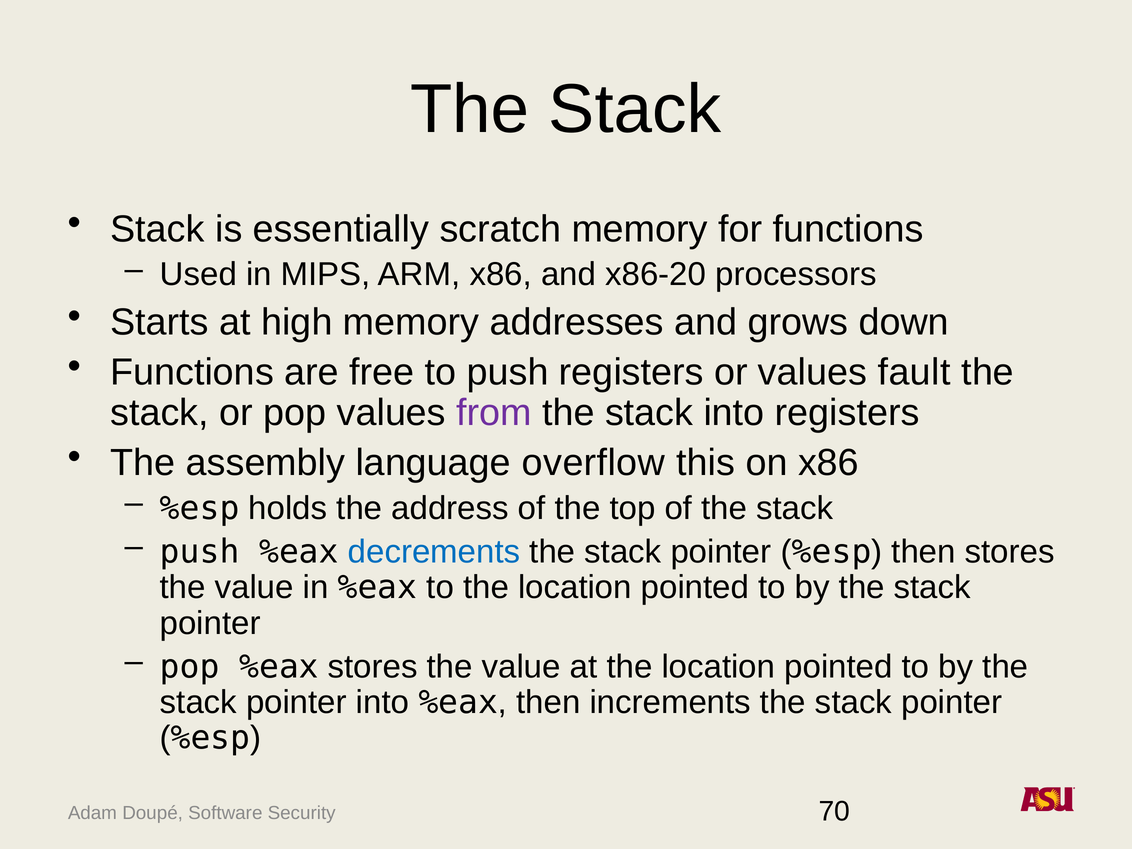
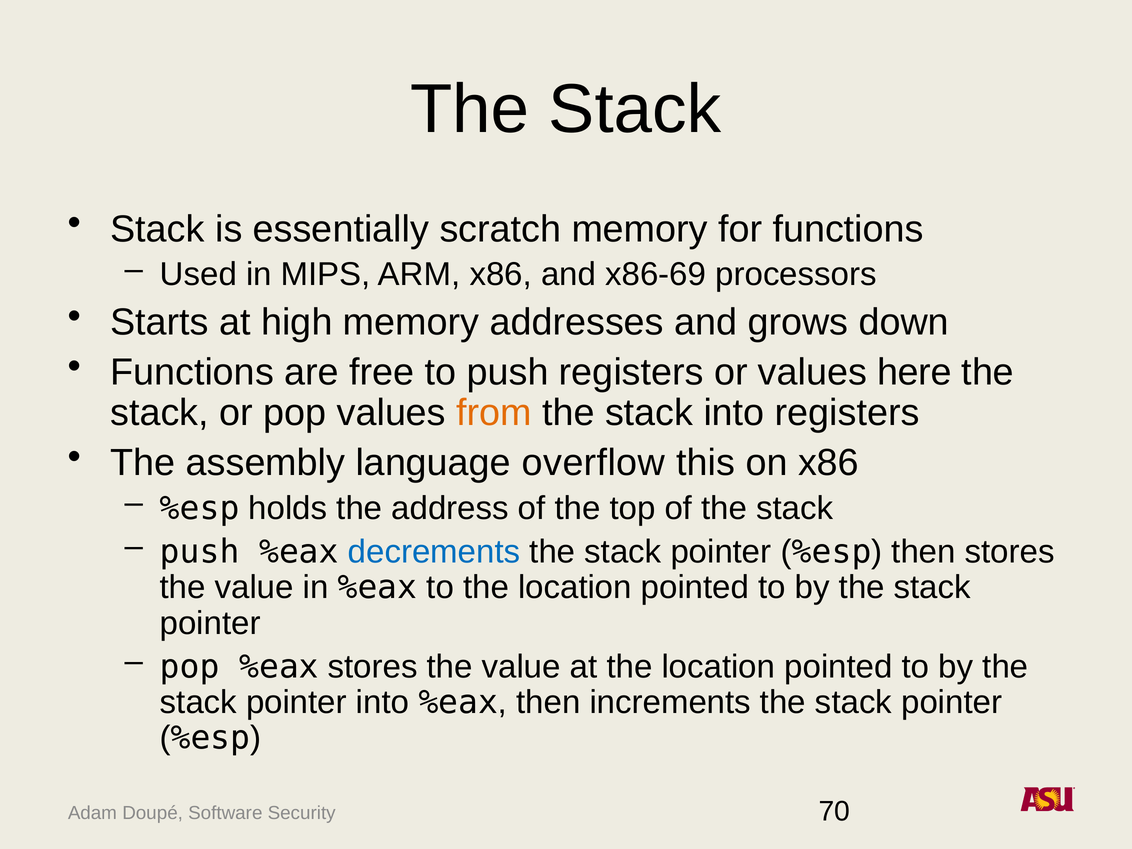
x86-20: x86-20 -> x86-69
fault: fault -> here
from colour: purple -> orange
